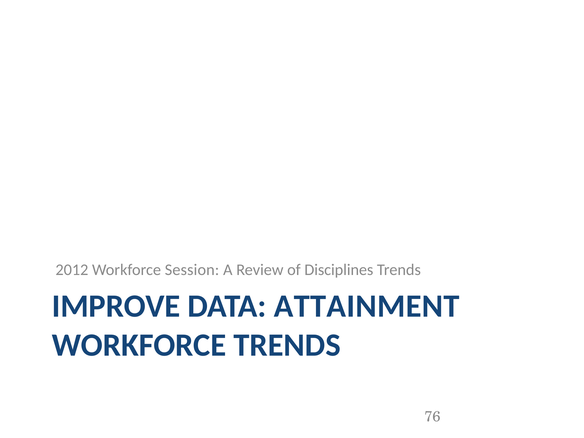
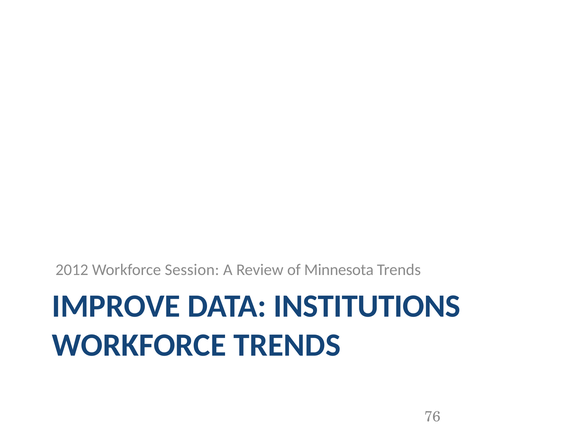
Disciplines: Disciplines -> Minnesota
ATTAINMENT: ATTAINMENT -> INSTITUTIONS
